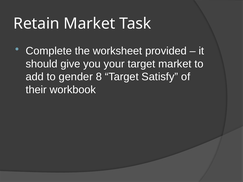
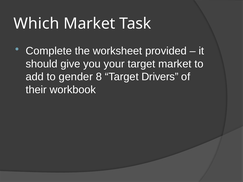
Retain: Retain -> Which
Satisfy: Satisfy -> Drivers
